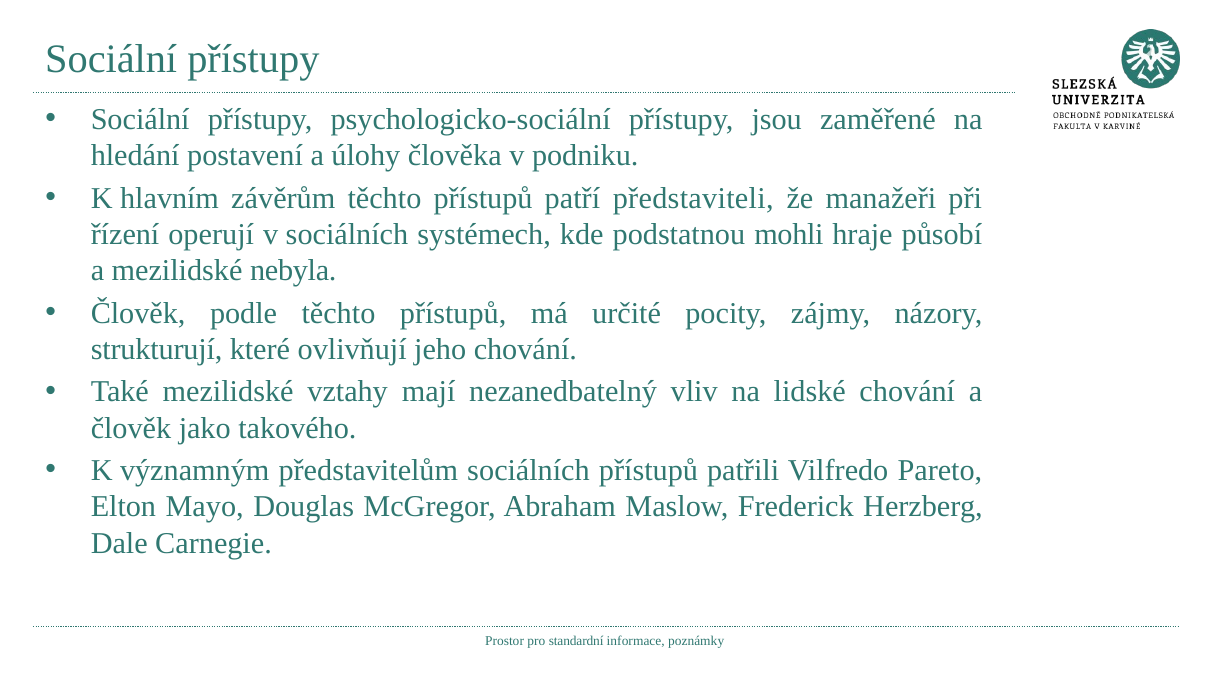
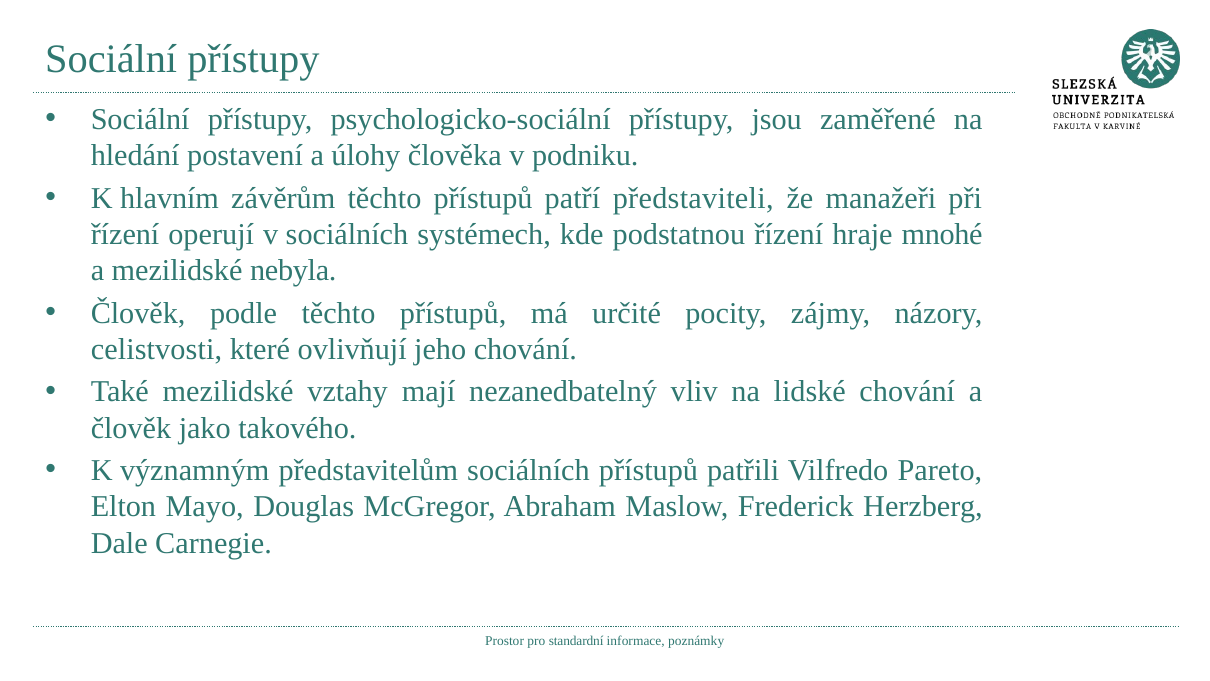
podstatnou mohli: mohli -> řízení
působí: působí -> mnohé
strukturují: strukturují -> celistvosti
